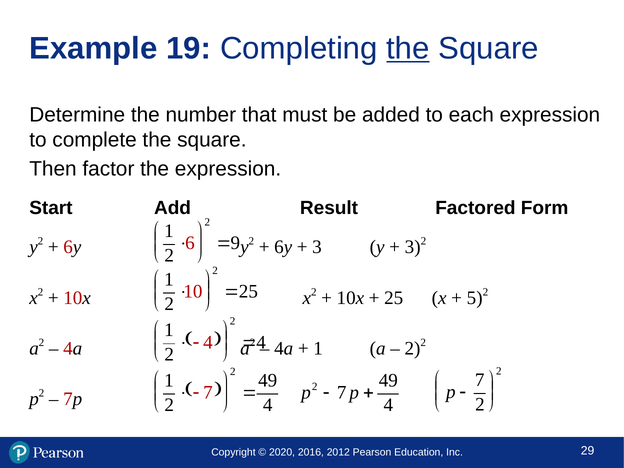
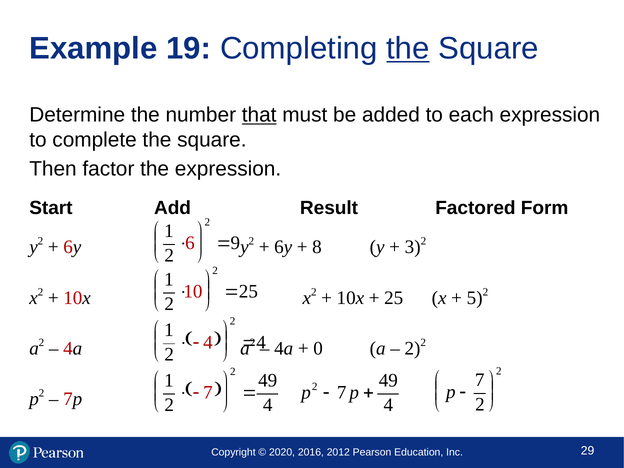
that underline: none -> present
3 at (317, 247): 3 -> 8
1 at (318, 348): 1 -> 0
